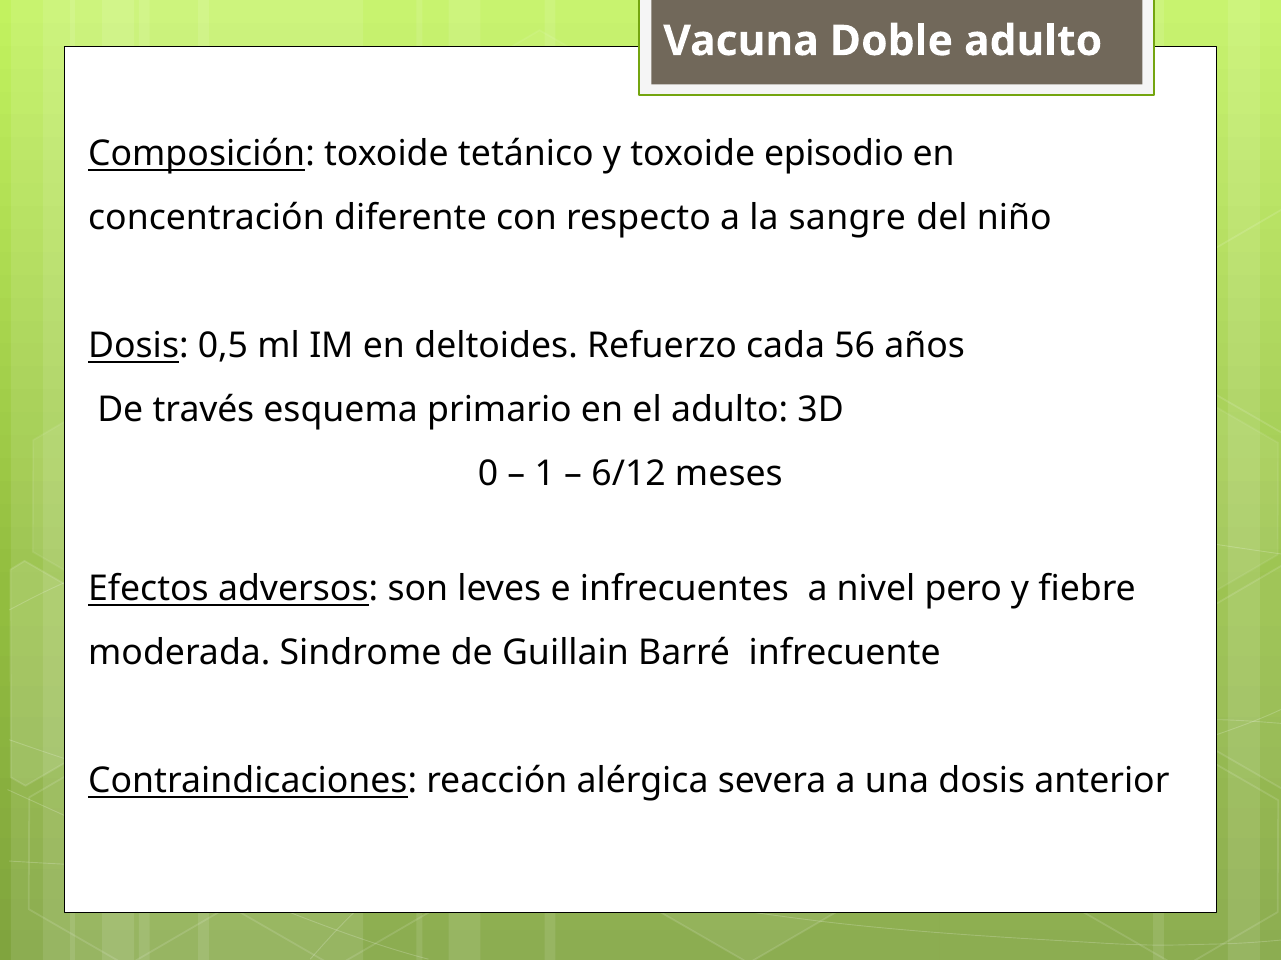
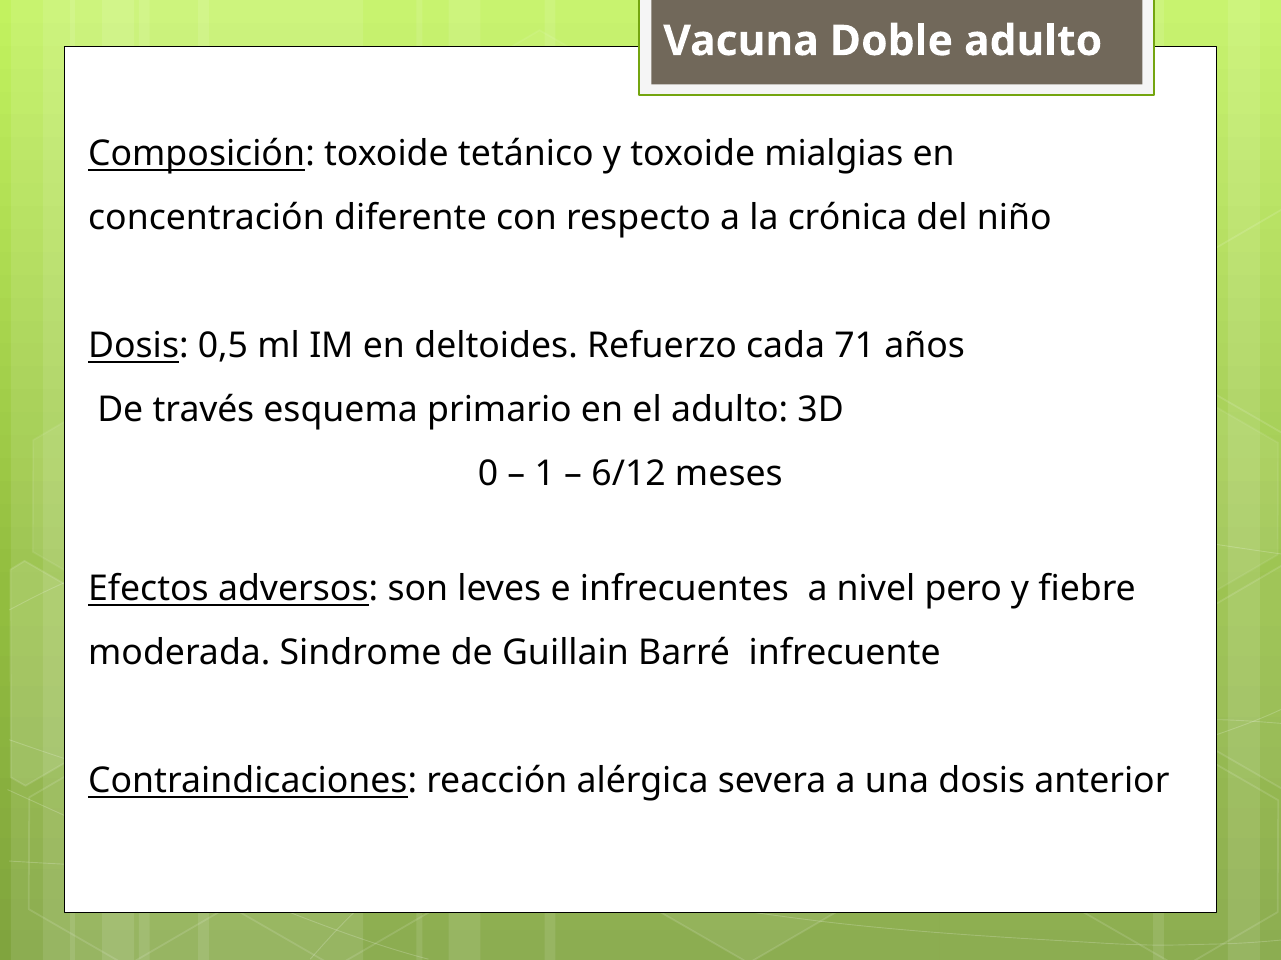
episodio: episodio -> mialgias
sangre: sangre -> crónica
56: 56 -> 71
